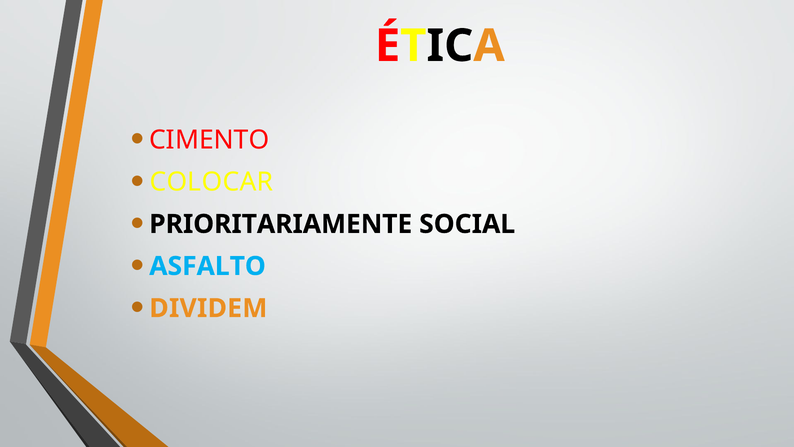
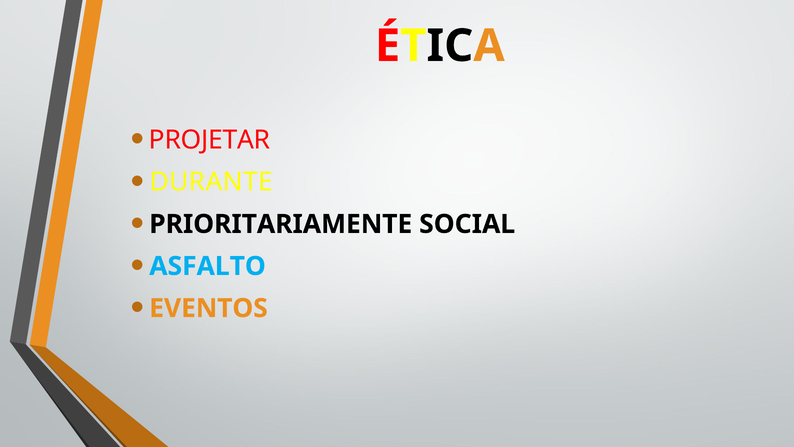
CIMENTO: CIMENTO -> PROJETAR
COLOCAR: COLOCAR -> DURANTE
DIVIDEM: DIVIDEM -> EVENTOS
